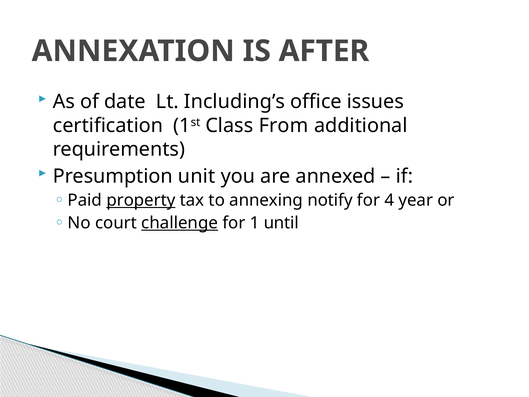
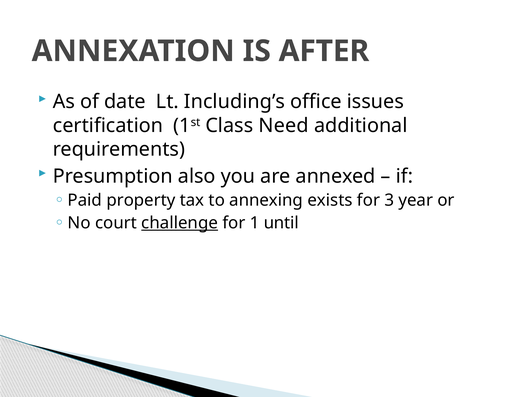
From: From -> Need
unit: unit -> also
property underline: present -> none
notify: notify -> exists
4: 4 -> 3
